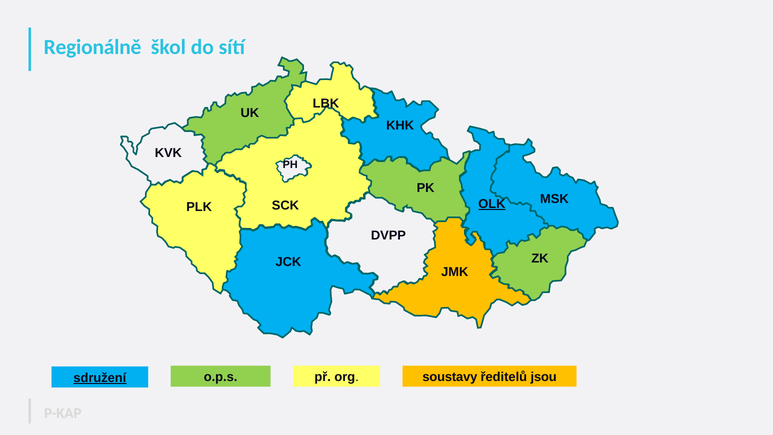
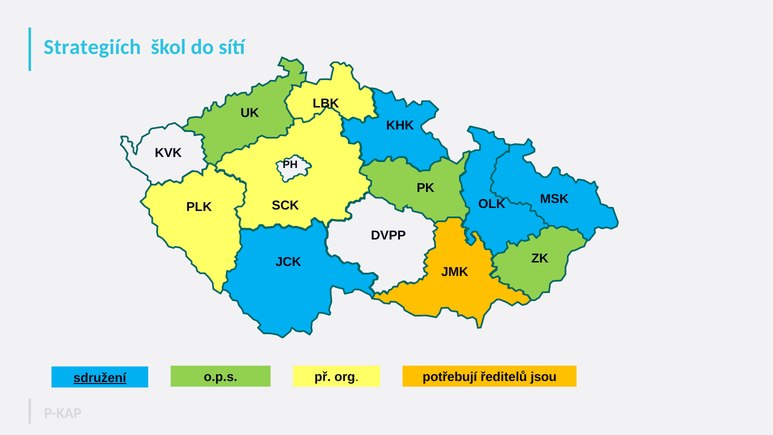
Regionálně: Regionálně -> Strategiích
OLK underline: present -> none
soustavy: soustavy -> potřebují
